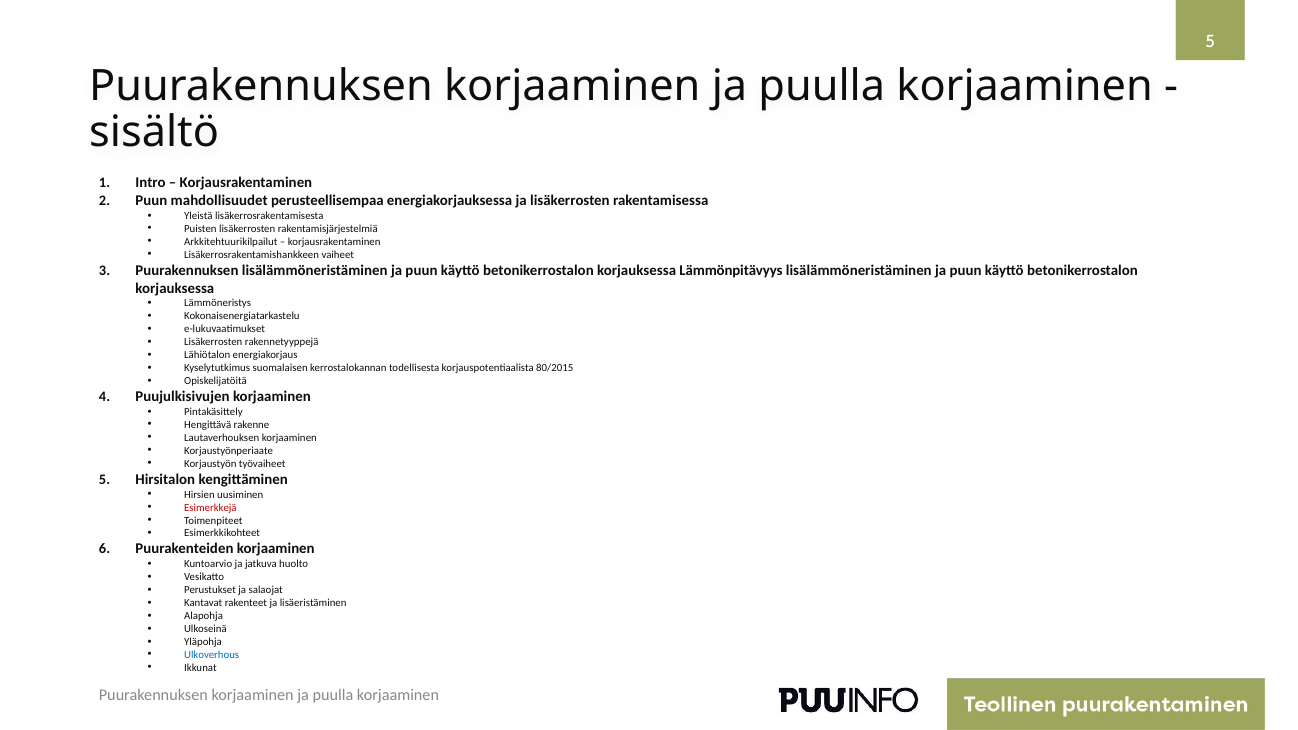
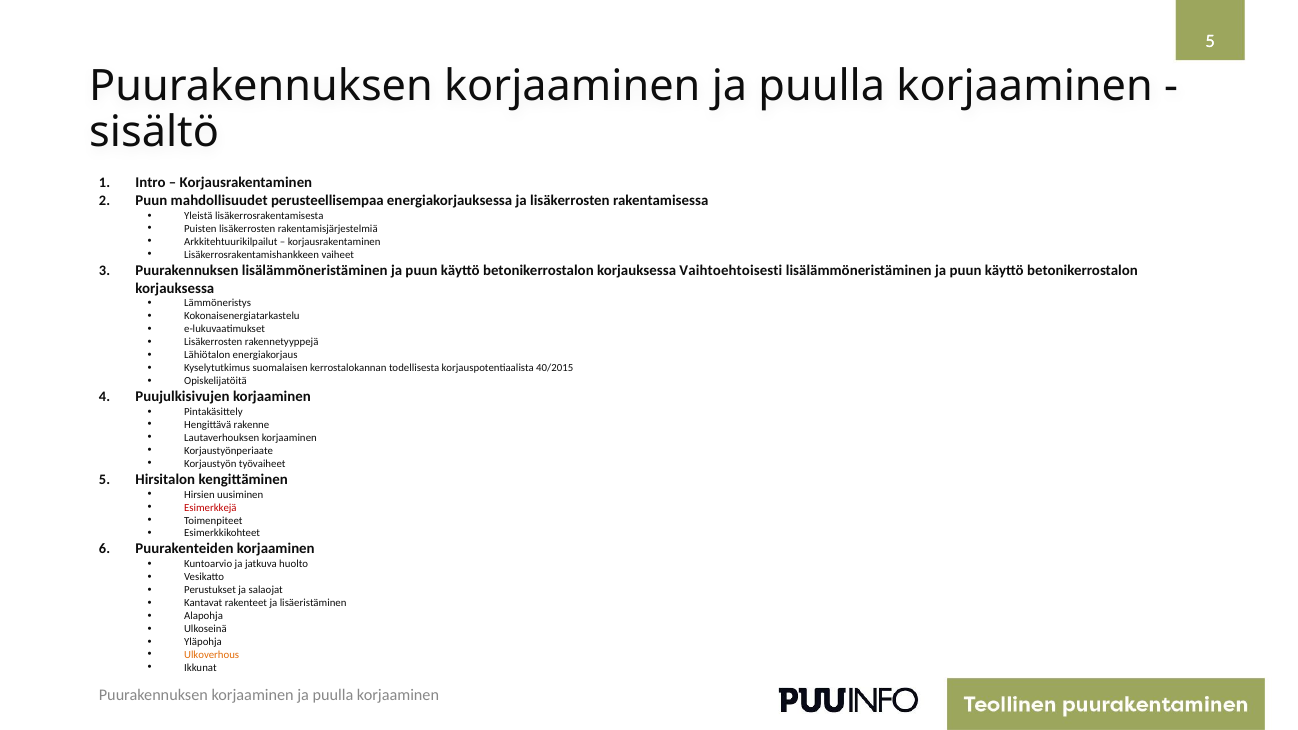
Lämmönpitävyys: Lämmönpitävyys -> Vaihtoehtoisesti
80/2015: 80/2015 -> 40/2015
Ulkoverhous colour: blue -> orange
